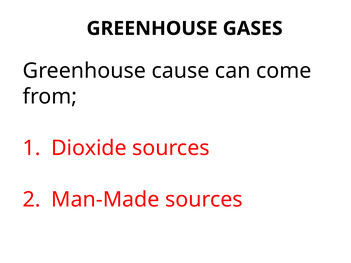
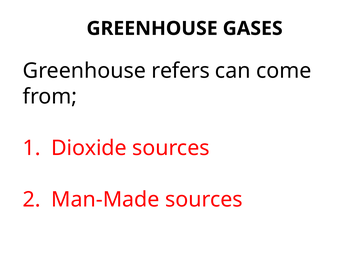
cause: cause -> refers
